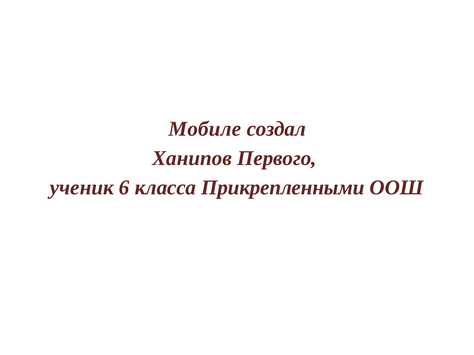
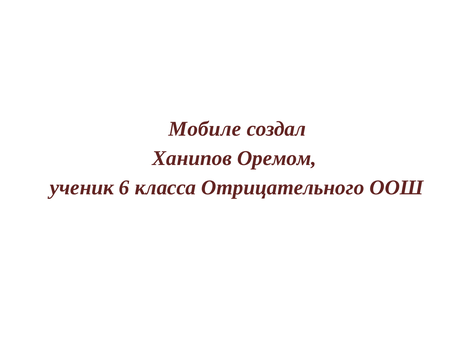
Первого: Первого -> Оремом
Прикрепленными: Прикрепленными -> Отрицательного
